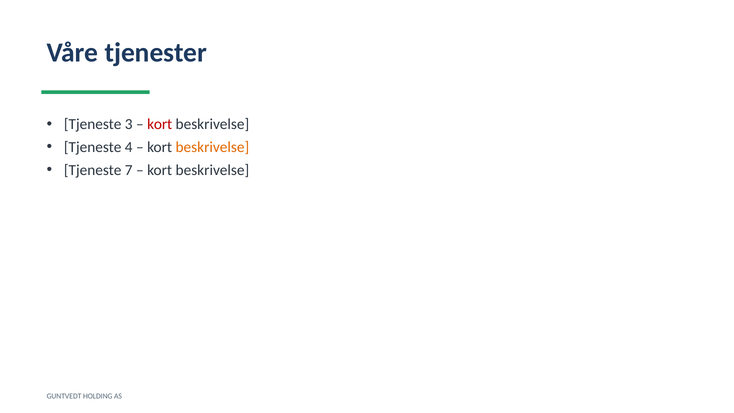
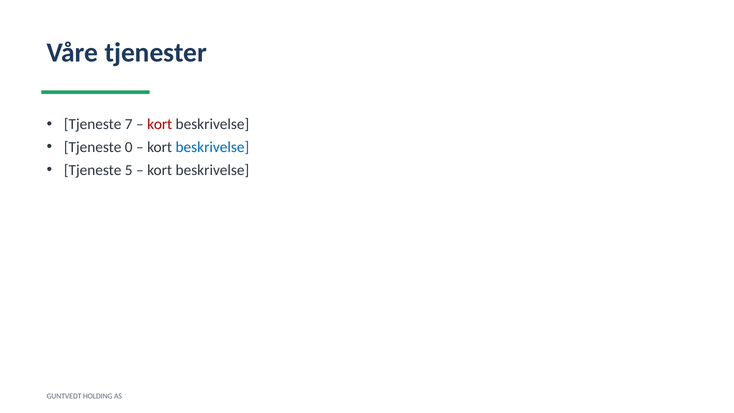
3: 3 -> 7
4: 4 -> 0
beskrivelse at (212, 147) colour: orange -> blue
7: 7 -> 5
